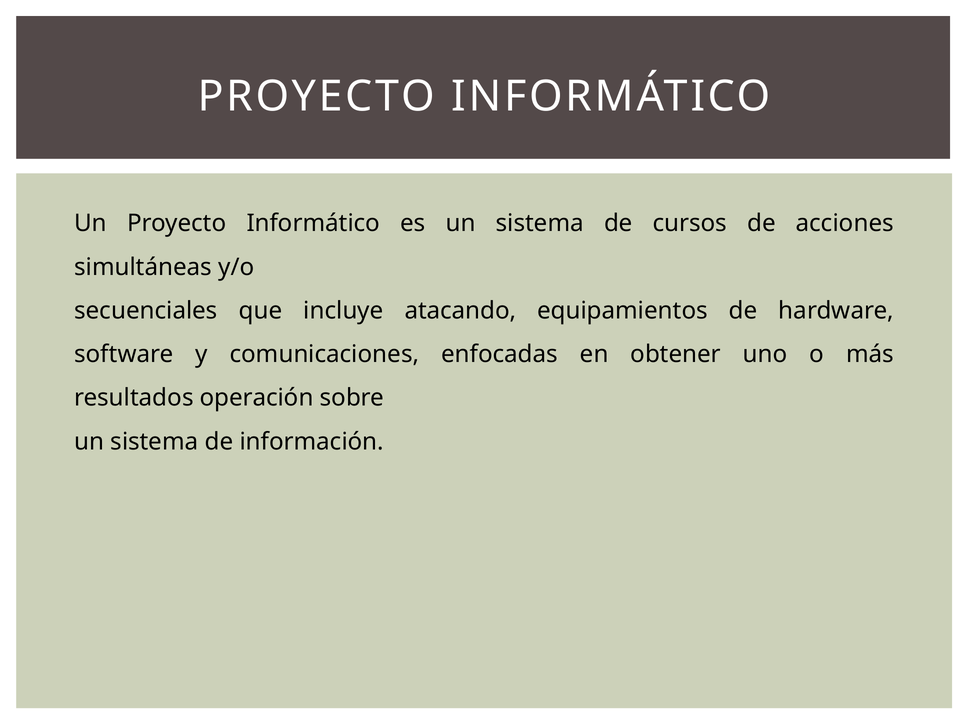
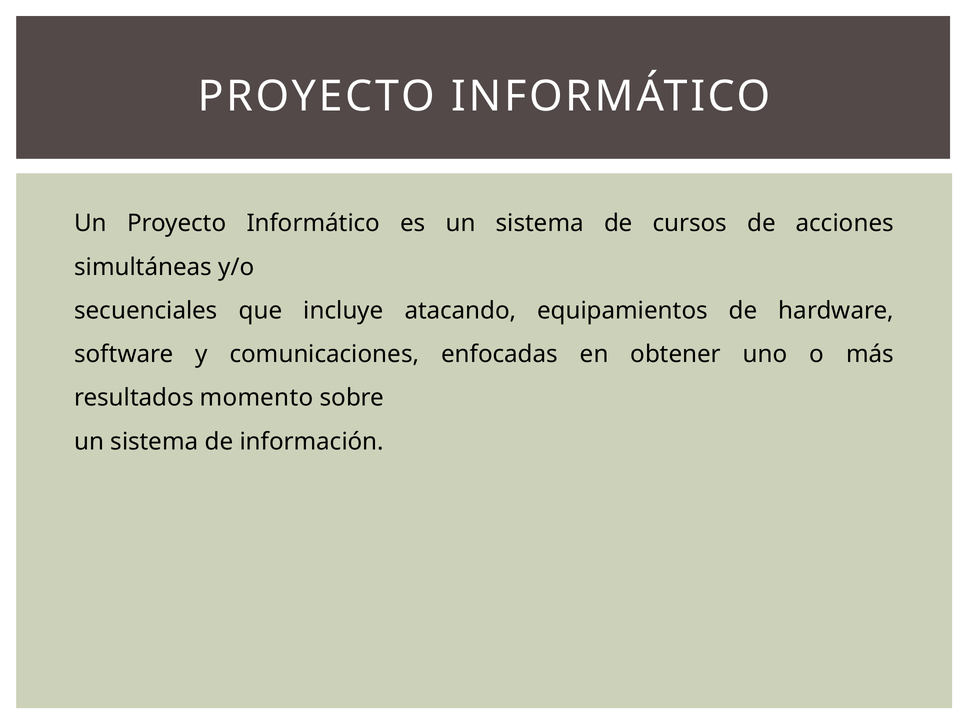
operación: operación -> momento
